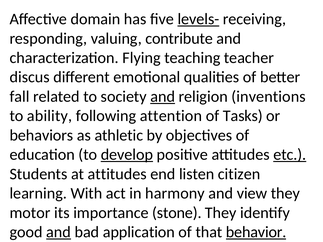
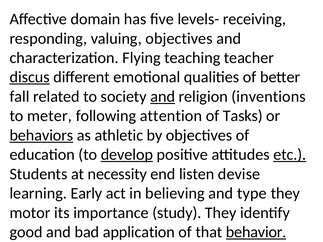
levels- underline: present -> none
valuing contribute: contribute -> objectives
discus underline: none -> present
ability: ability -> meter
behaviors underline: none -> present
at attitudes: attitudes -> necessity
citizen: citizen -> devise
With: With -> Early
harmony: harmony -> believing
view: view -> type
stone: stone -> study
and at (59, 232) underline: present -> none
